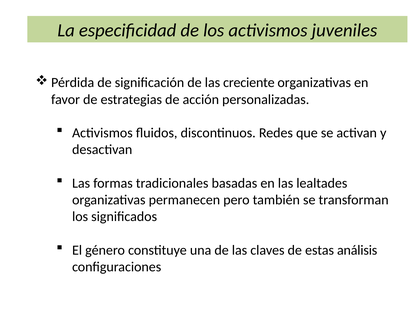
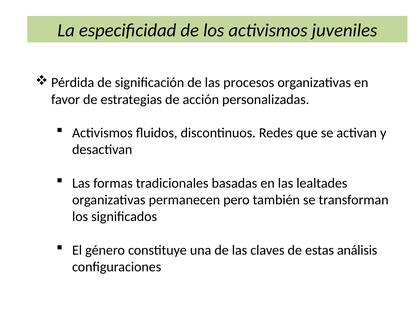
creciente: creciente -> procesos
